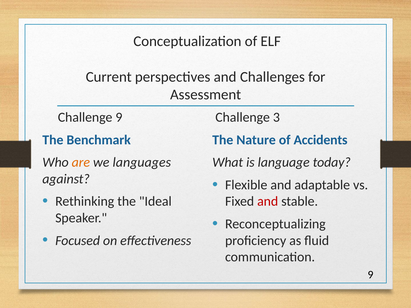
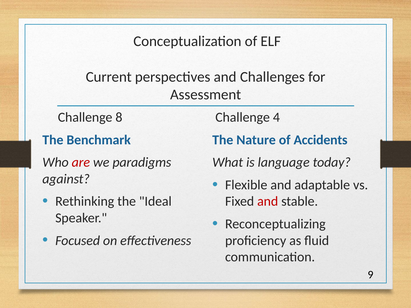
Challenge 9: 9 -> 8
3: 3 -> 4
are colour: orange -> red
languages: languages -> paradigms
